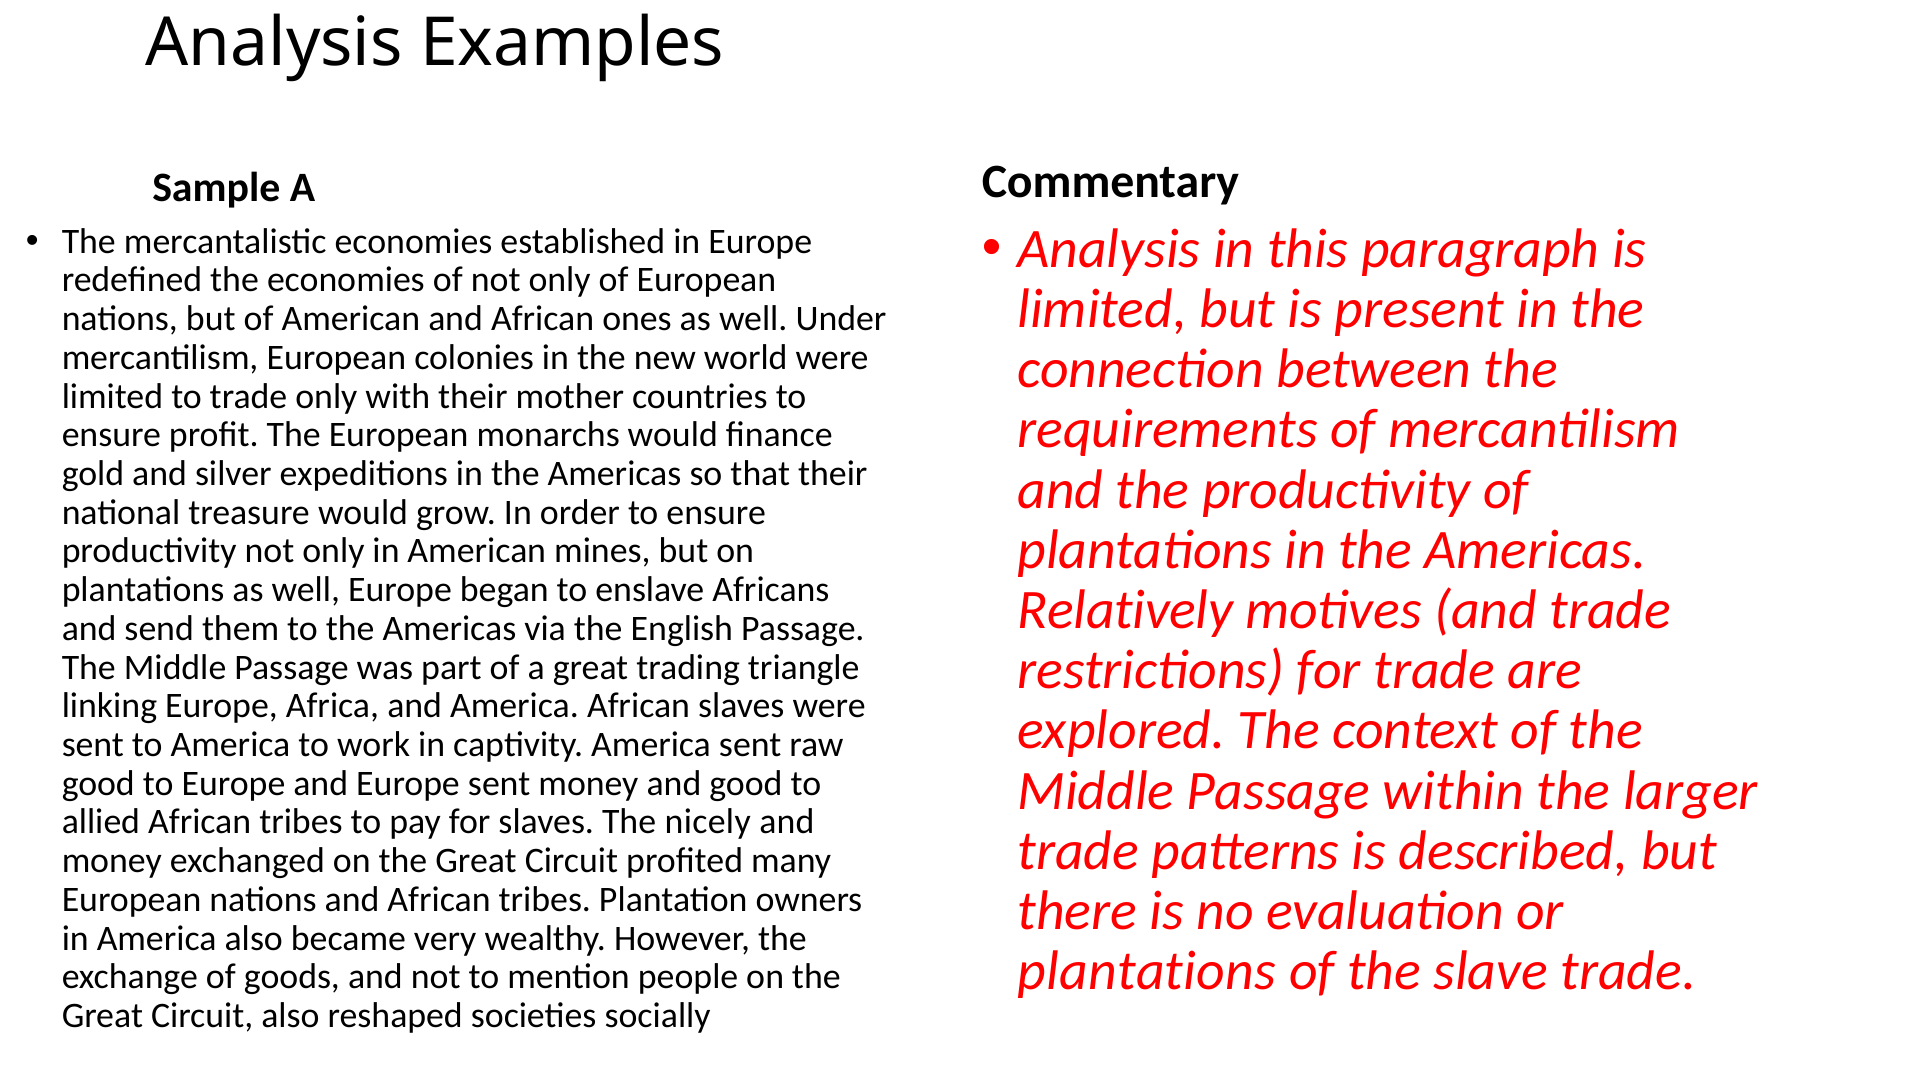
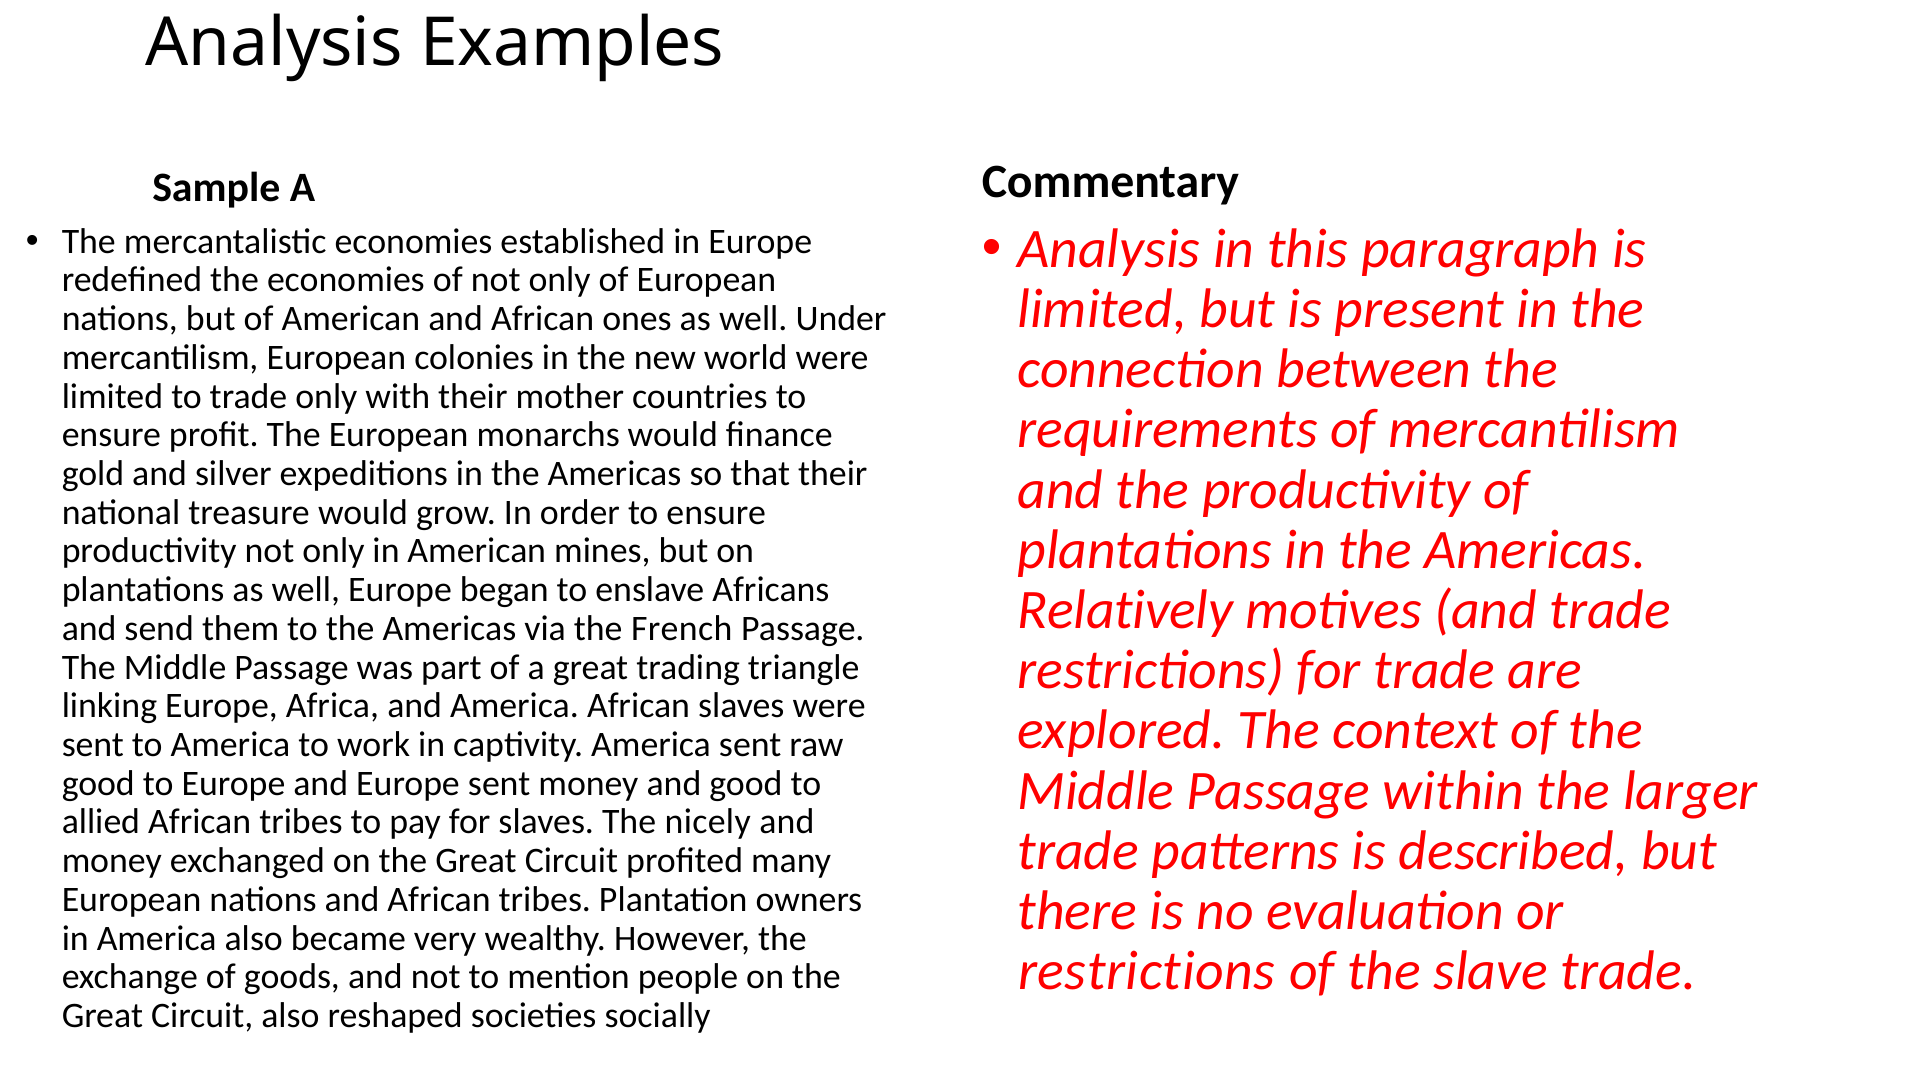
English: English -> French
plantations at (1147, 971): plantations -> restrictions
